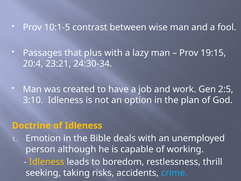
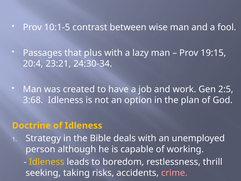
3:10: 3:10 -> 3:68
Emotion: Emotion -> Strategy
crime colour: light blue -> pink
